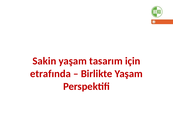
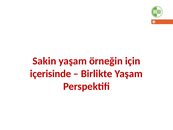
tasarım: tasarım -> örneğin
etrafında: etrafında -> içerisinde
